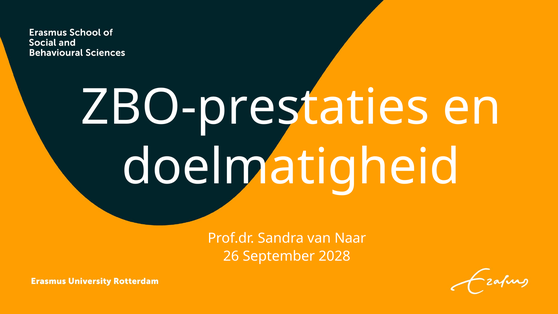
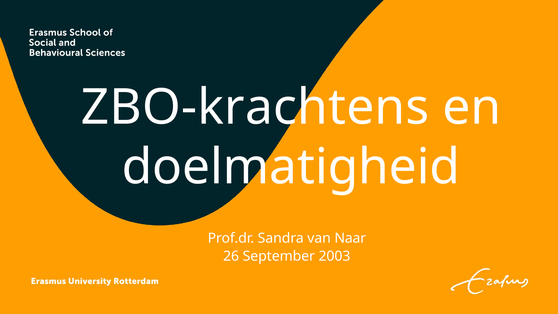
ZBO-prestaties: ZBO-prestaties -> ZBO-krachtens
2028: 2028 -> 2003
